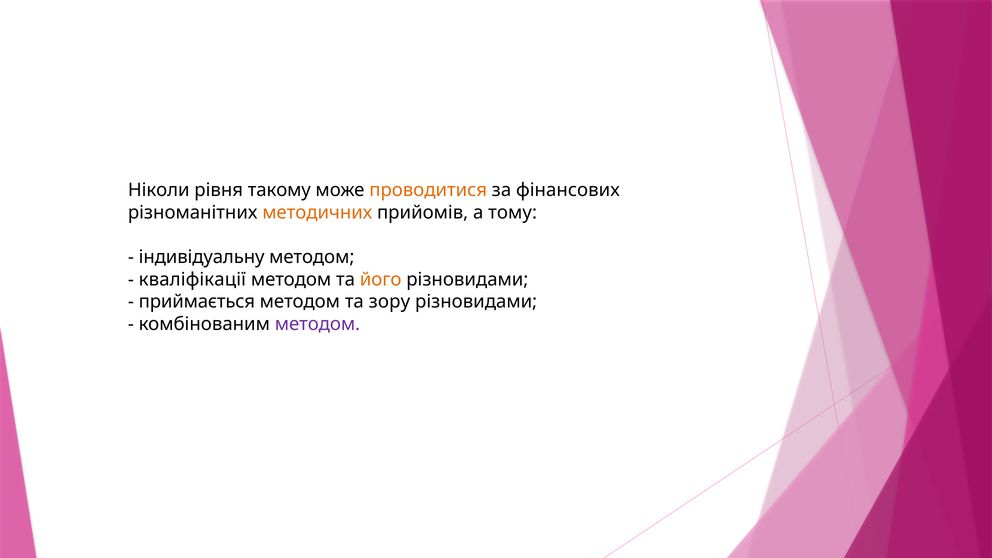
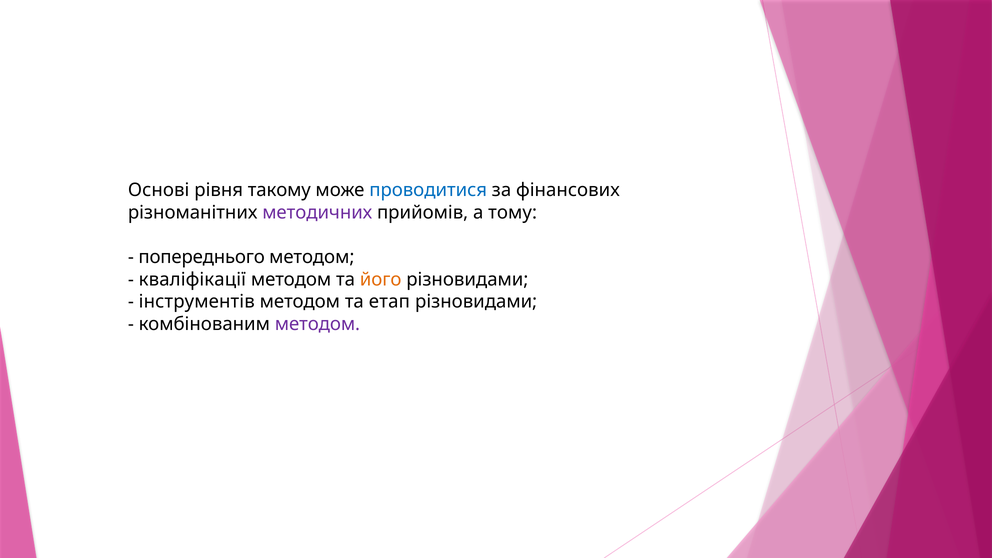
Ніколи: Ніколи -> Основі
проводитися colour: orange -> blue
методичних colour: orange -> purple
індивідуальну: індивідуальну -> попереднього
приймається: приймається -> інструментів
зору: зору -> етап
